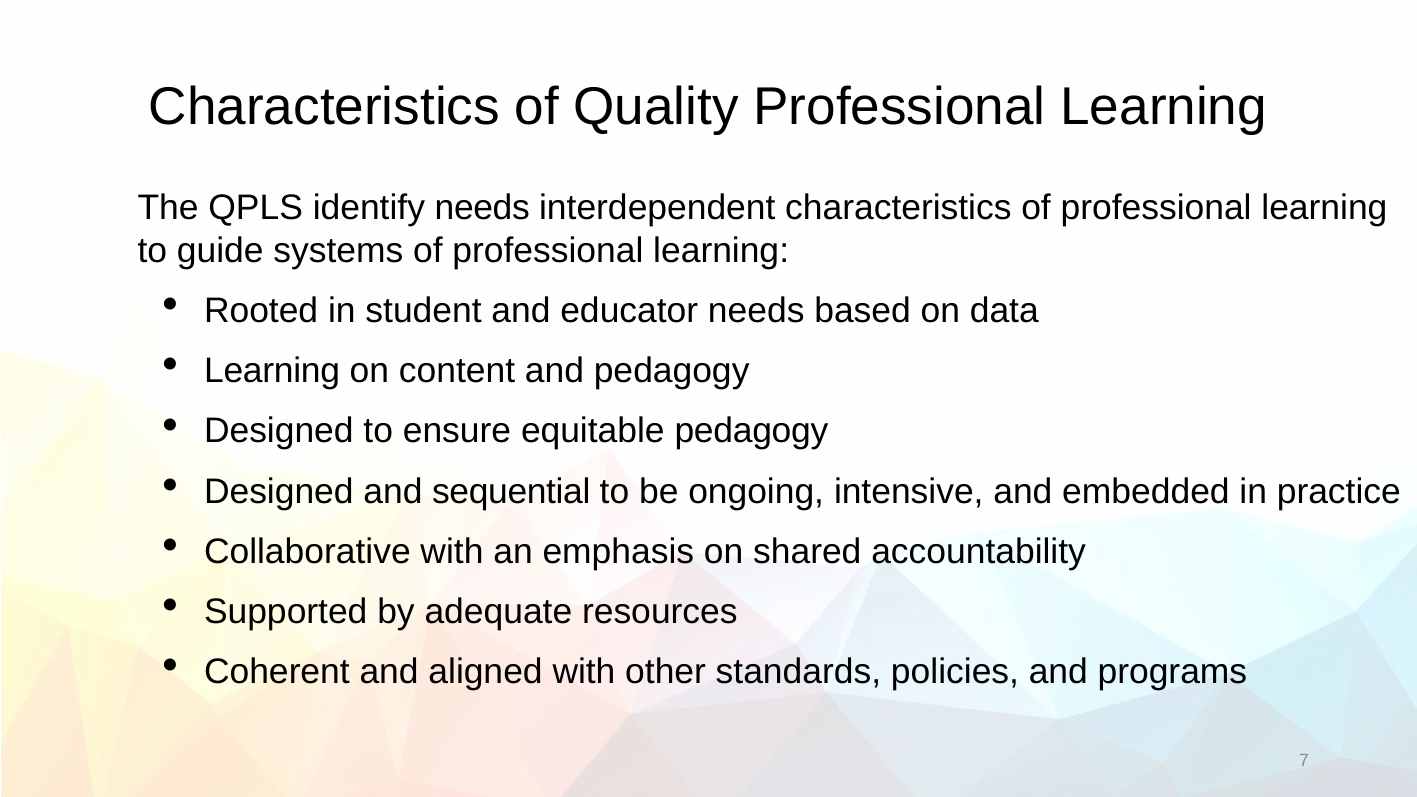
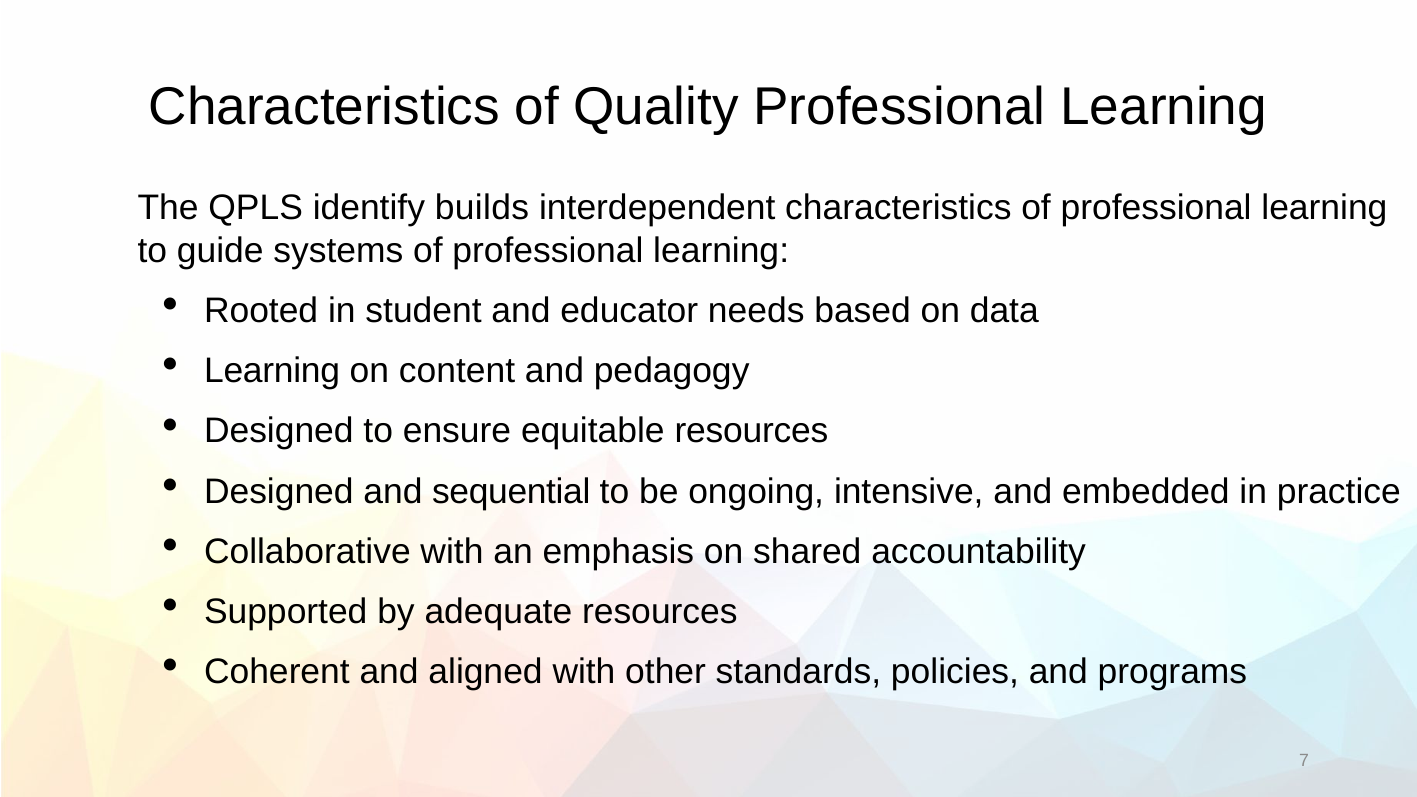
identify needs: needs -> builds
equitable pedagogy: pedagogy -> resources
